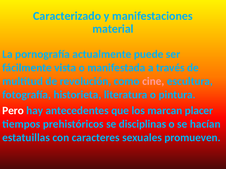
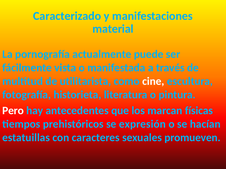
revolución: revolución -> utilitarista
cine colour: pink -> white
placer: placer -> físicas
disciplinas: disciplinas -> expresión
